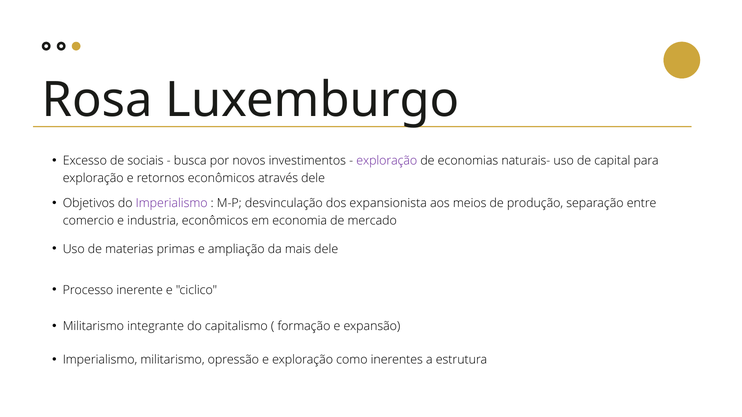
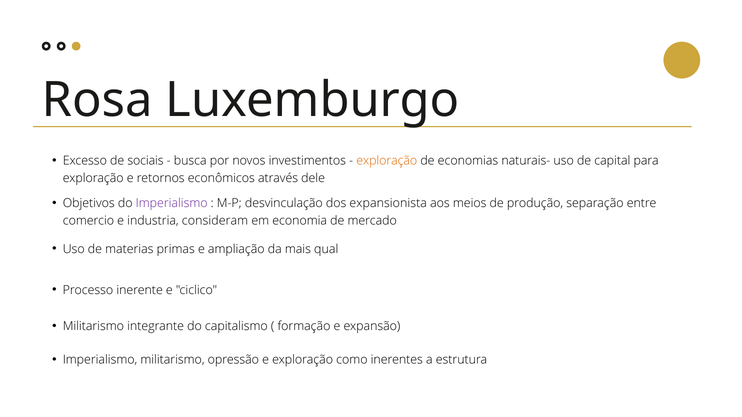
exploração at (387, 161) colour: purple -> orange
industria econômicos: econômicos -> consideram
mais dele: dele -> qual
